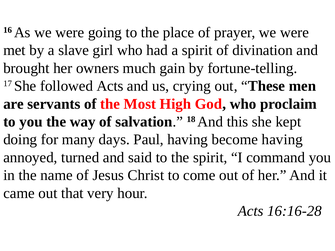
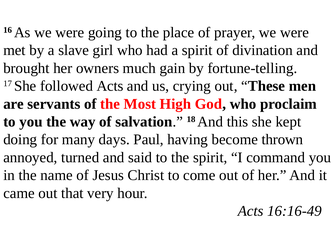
become having: having -> thrown
16:16-28: 16:16-28 -> 16:16-49
